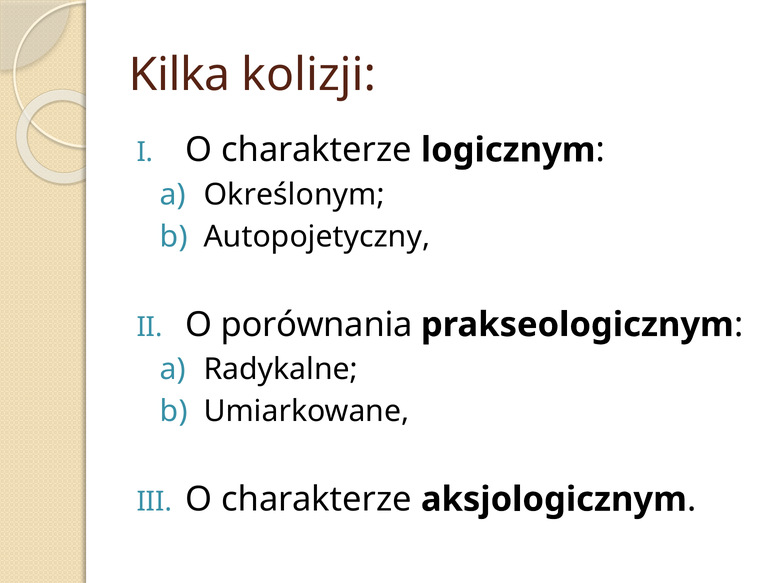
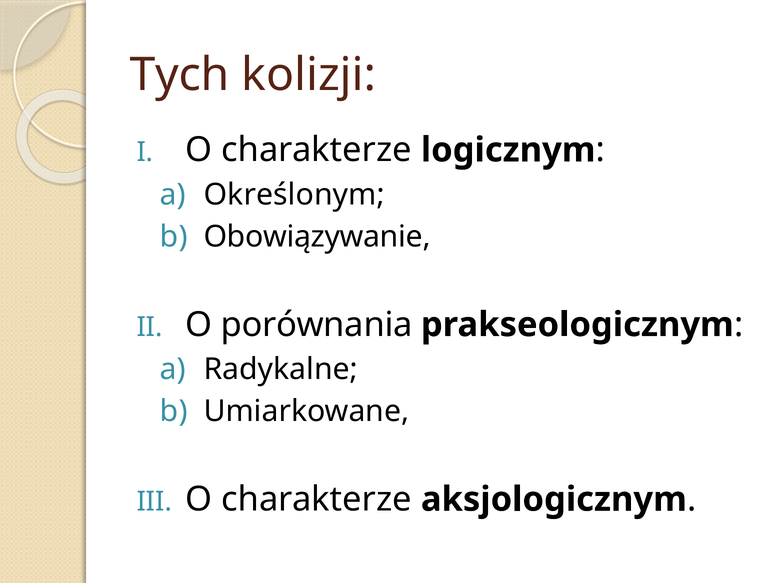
Kilka: Kilka -> Tych
Autopojetyczny: Autopojetyczny -> Obowiązywanie
